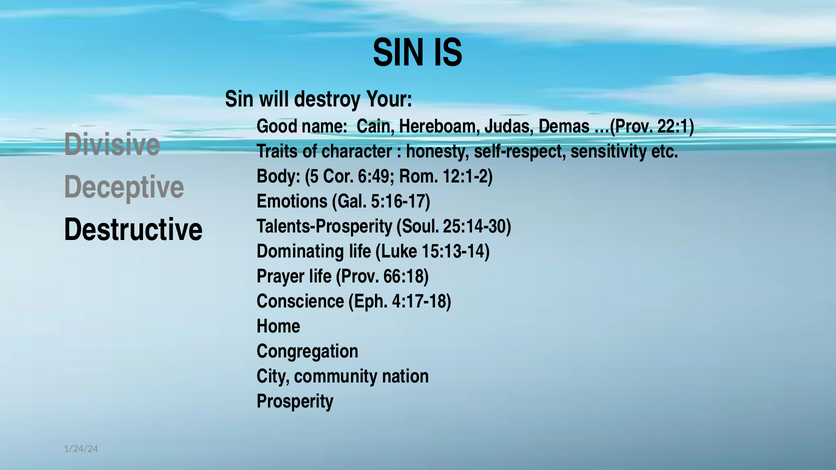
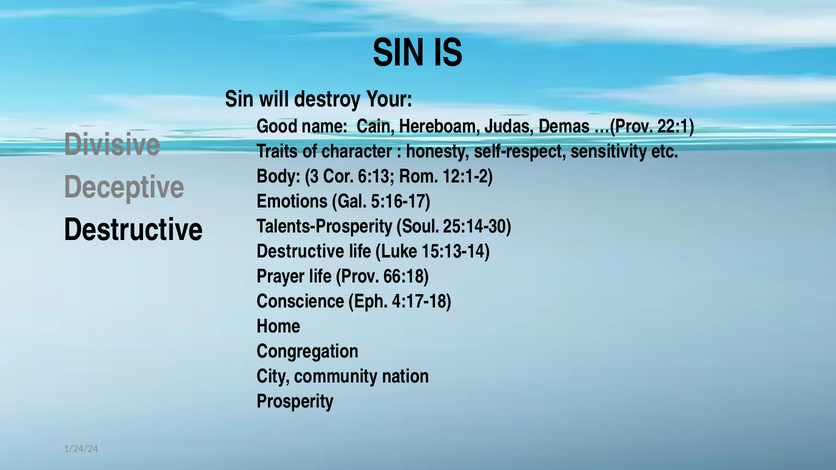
5: 5 -> 3
6:49: 6:49 -> 6:13
Dominating at (301, 252): Dominating -> Destructive
